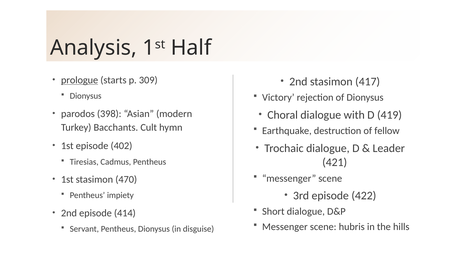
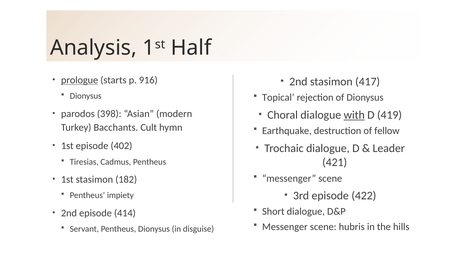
309: 309 -> 916
Victory: Victory -> Topical
with underline: none -> present
470: 470 -> 182
